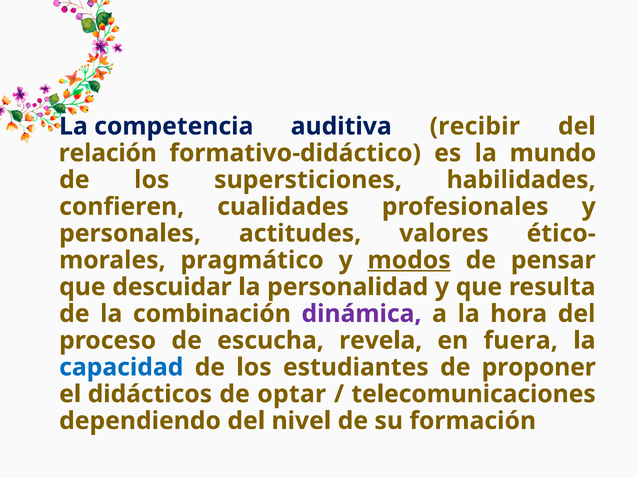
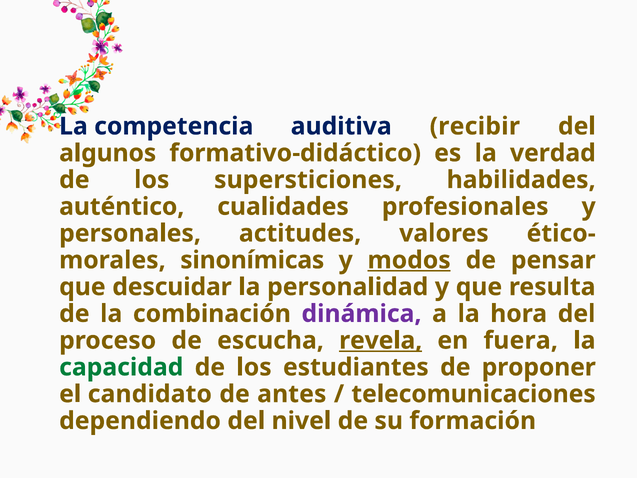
relación: relación -> algunos
mundo: mundo -> verdad
confieren: confieren -> auténtico
pragmático: pragmático -> sinonímicas
revela underline: none -> present
capacidad colour: blue -> green
didácticos: didácticos -> candidato
optar: optar -> antes
